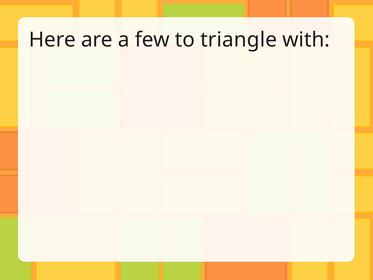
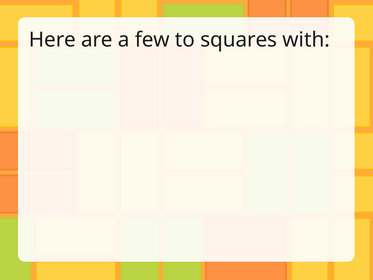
triangle: triangle -> squares
